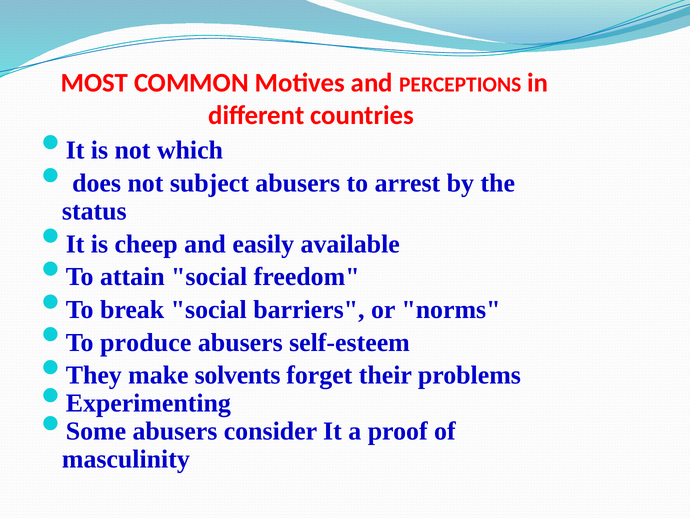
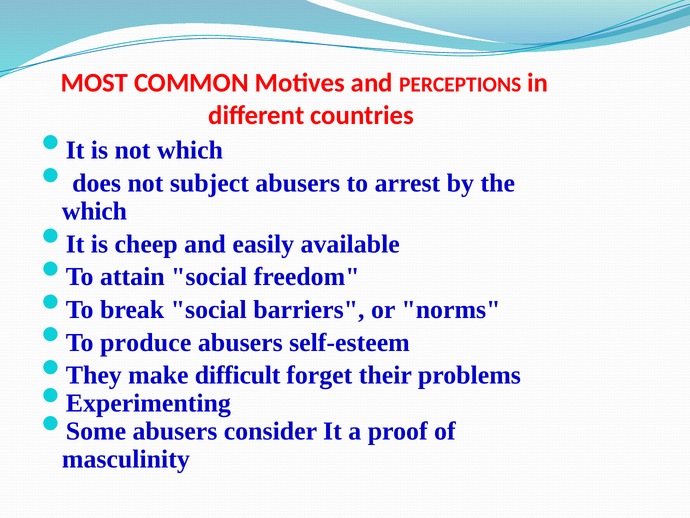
status at (94, 211): status -> which
solvents: solvents -> difficult
